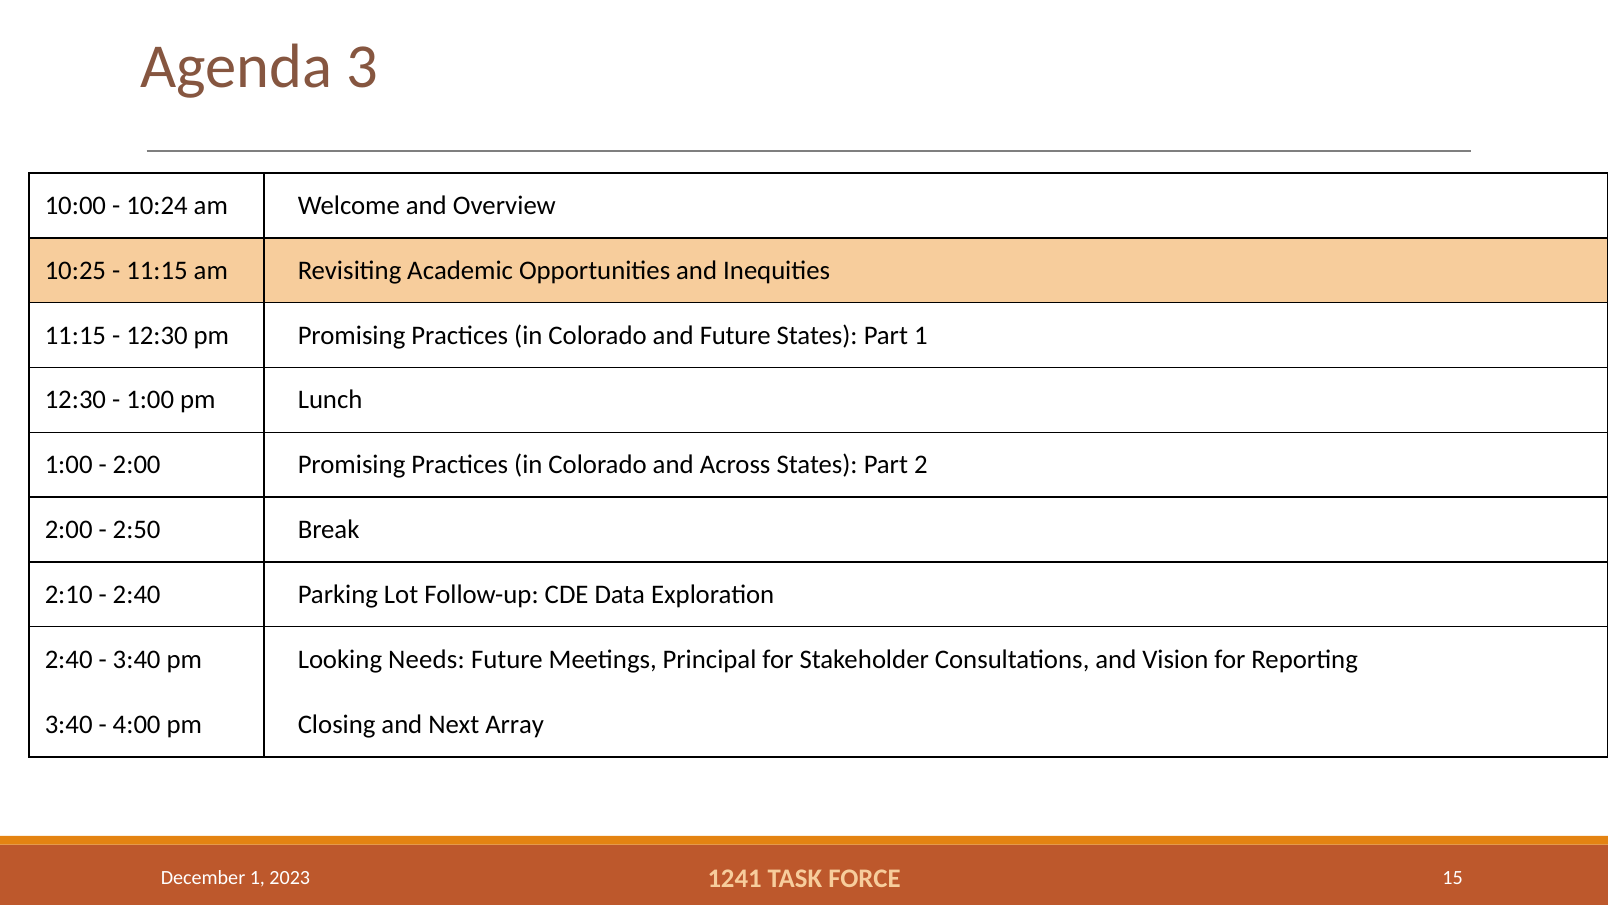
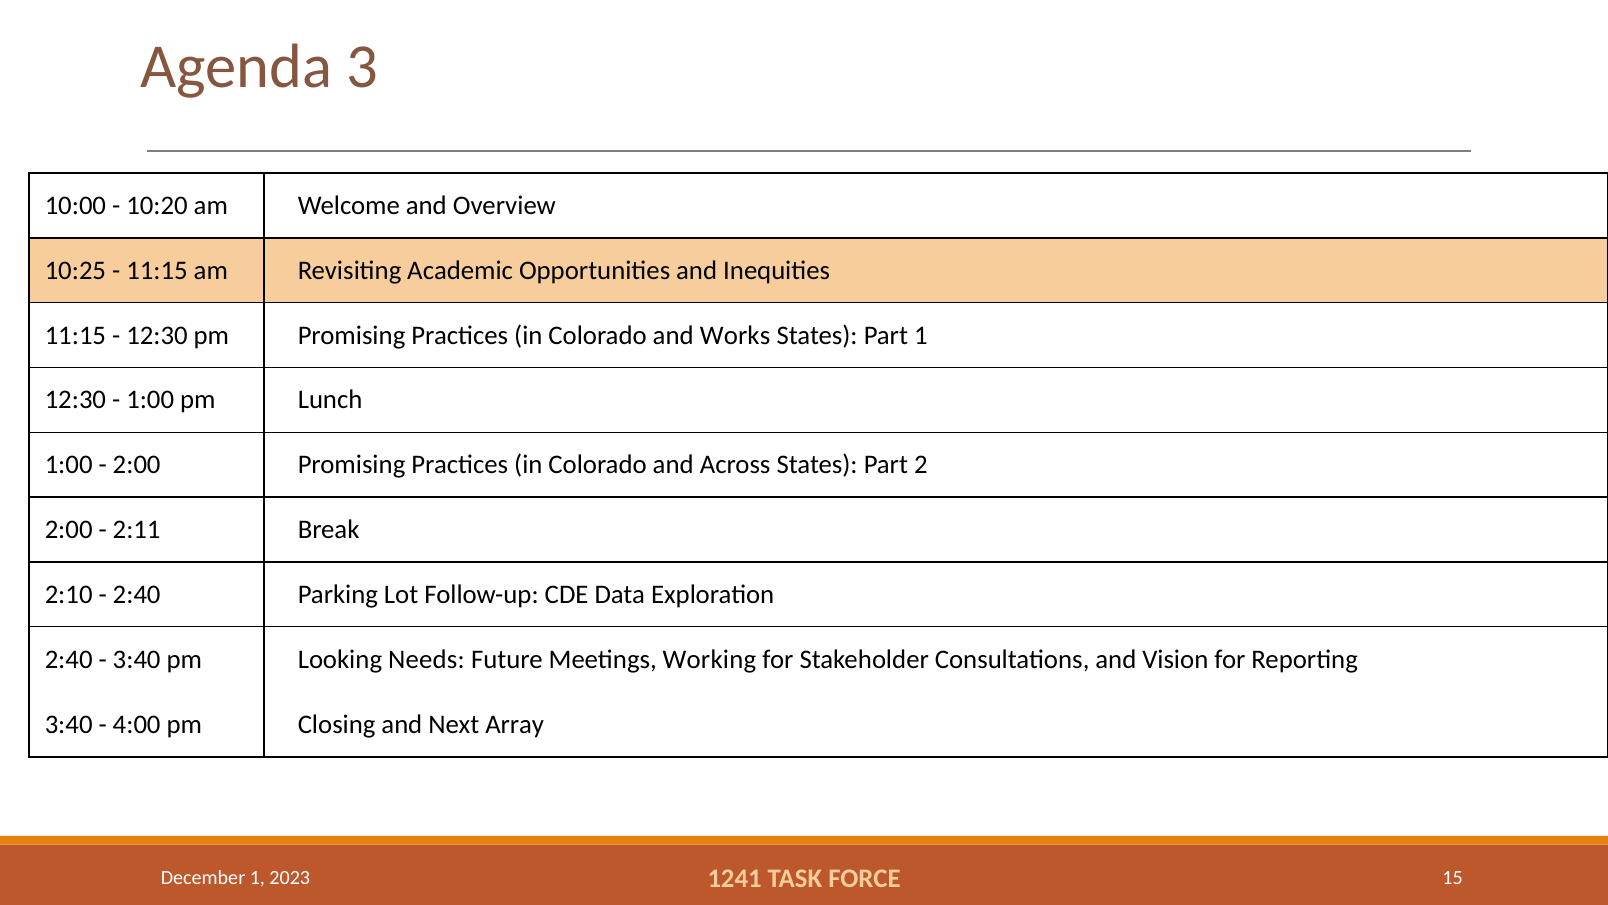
10:24: 10:24 -> 10:20
and Future: Future -> Works
2:50: 2:50 -> 2:11
Principal: Principal -> Working
